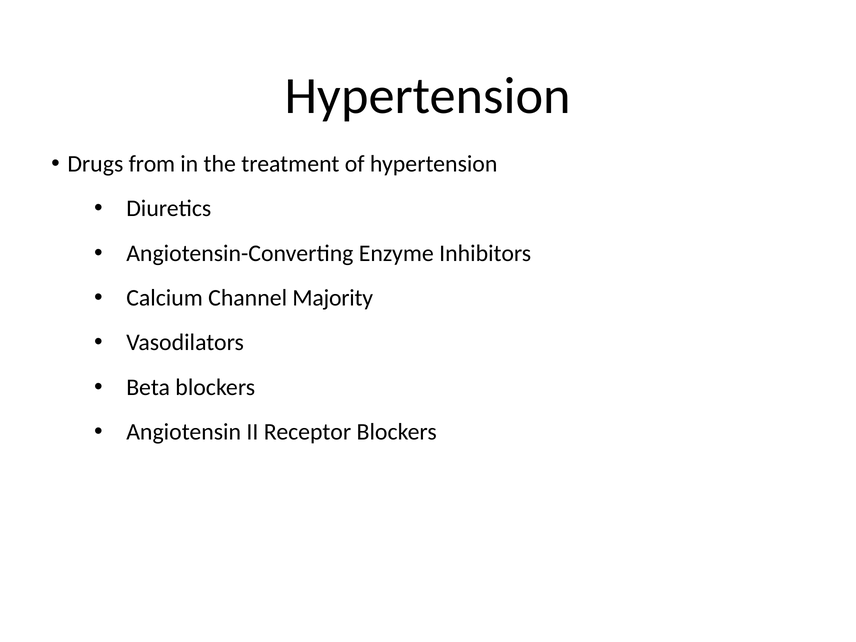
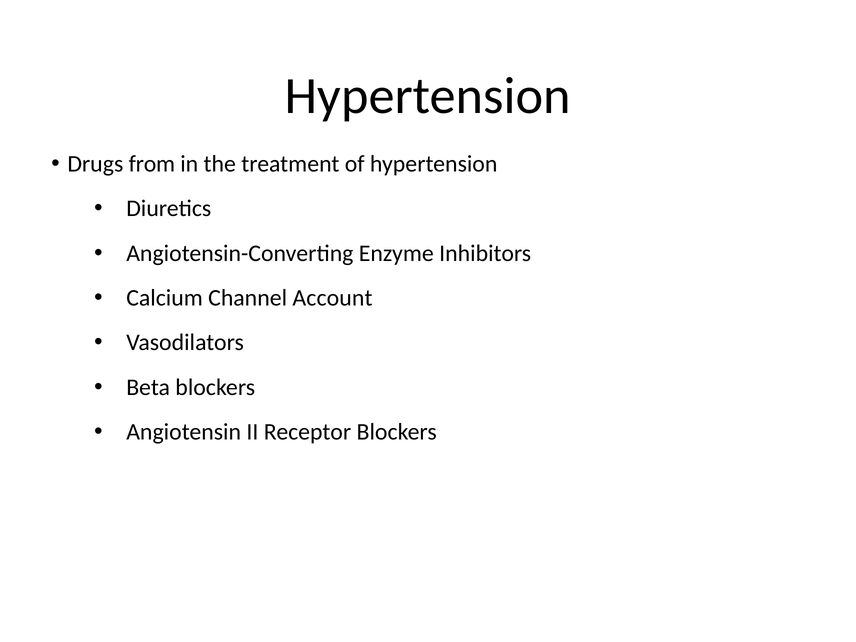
Majority: Majority -> Account
